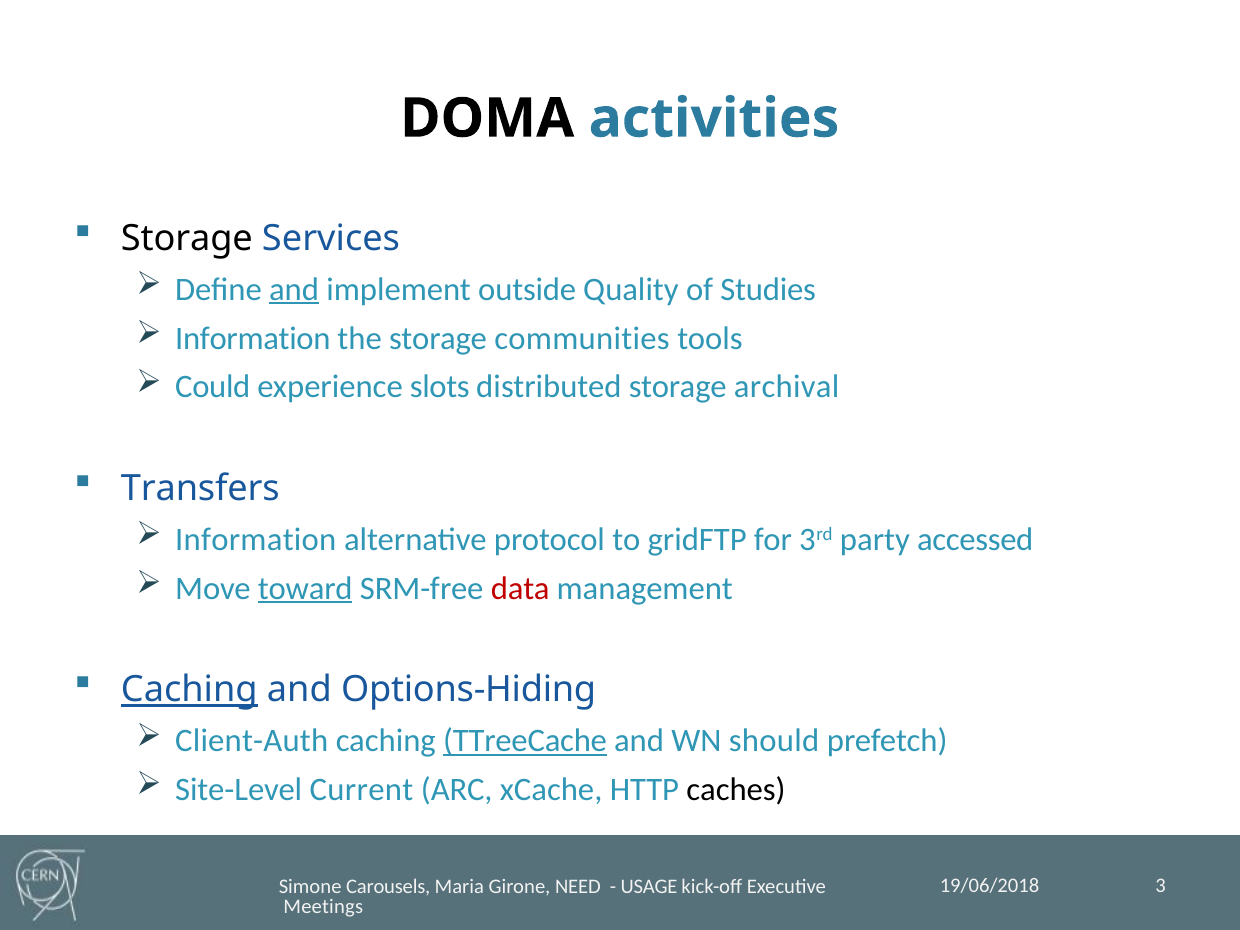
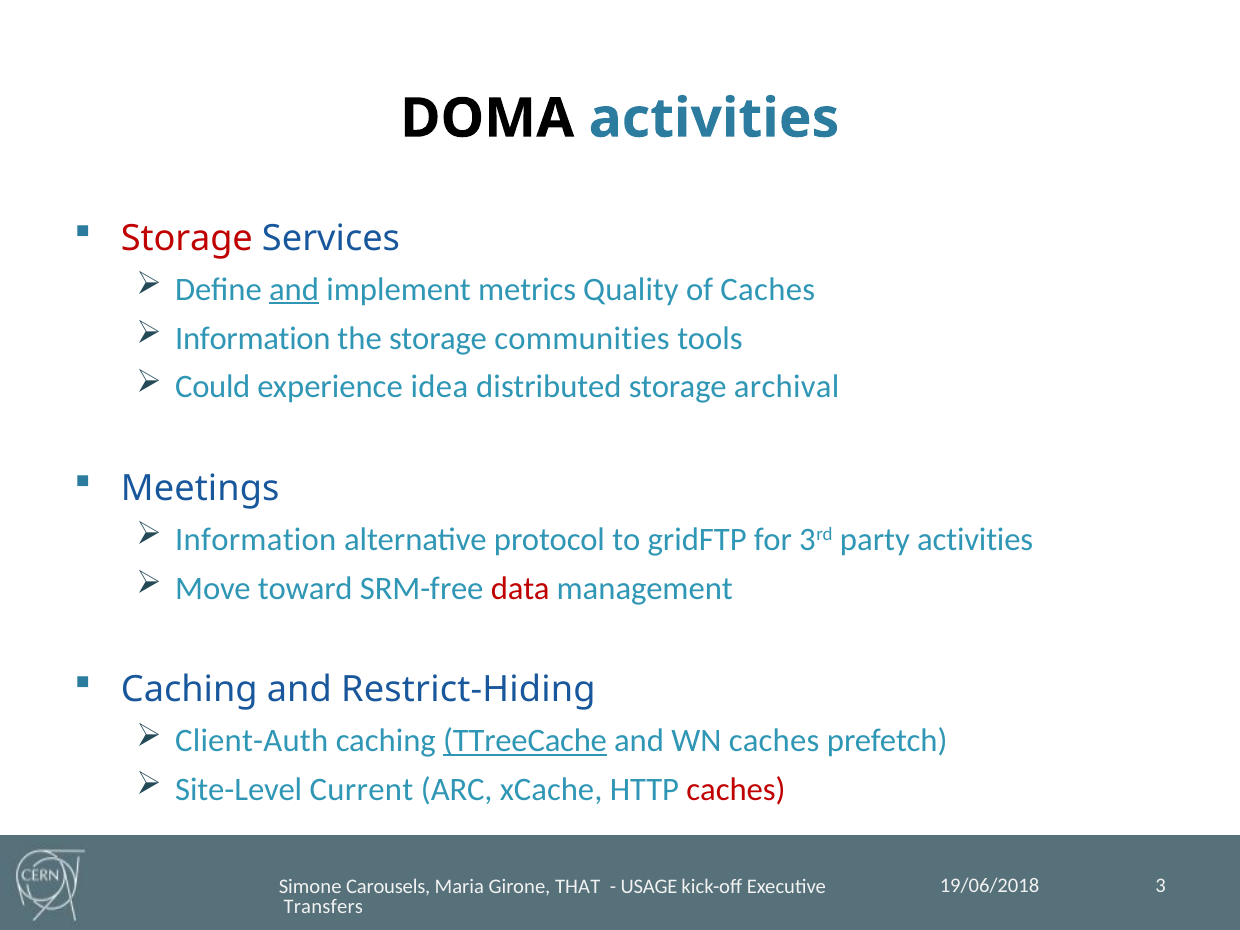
Storage at (187, 239) colour: black -> red
outside: outside -> metrics
of Studies: Studies -> Caches
slots: slots -> idea
Transfers: Transfers -> Meetings
party accessed: accessed -> activities
toward underline: present -> none
Caching at (189, 690) underline: present -> none
Options-Hiding: Options-Hiding -> Restrict-Hiding
WN should: should -> caches
caches at (736, 790) colour: black -> red
NEED: NEED -> THAT
Meetings: Meetings -> Transfers
